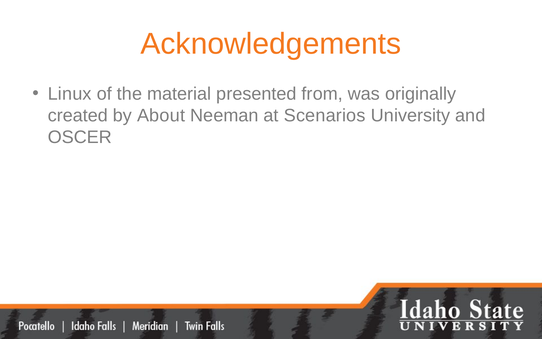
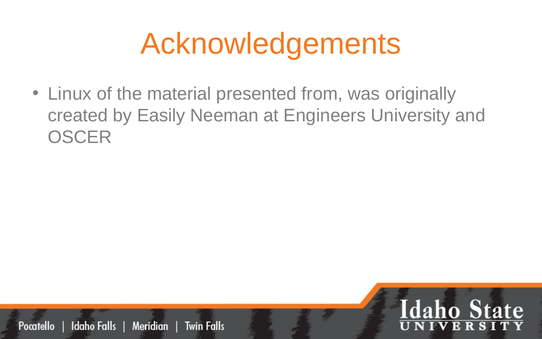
About: About -> Easily
Scenarios: Scenarios -> Engineers
